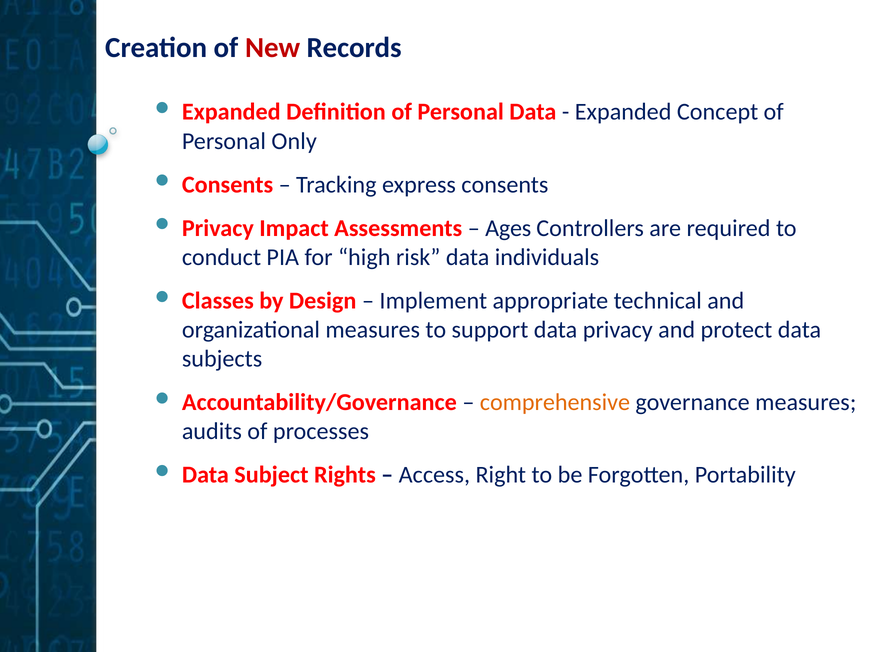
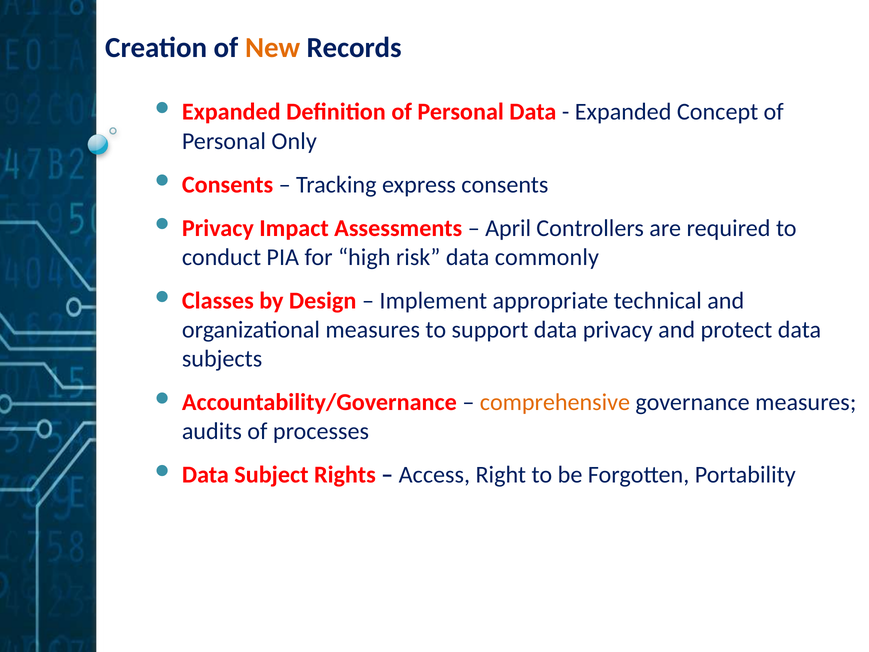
New colour: red -> orange
Ages: Ages -> April
individuals: individuals -> commonly
